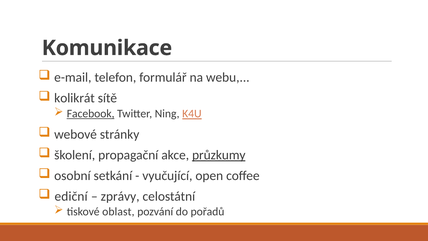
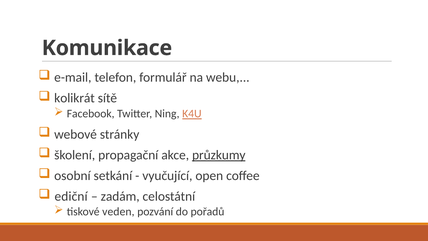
Facebook underline: present -> none
zprávy: zprávy -> zadám
oblast: oblast -> veden
